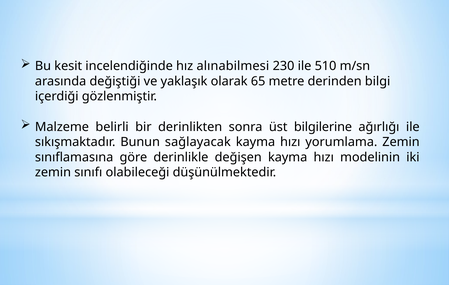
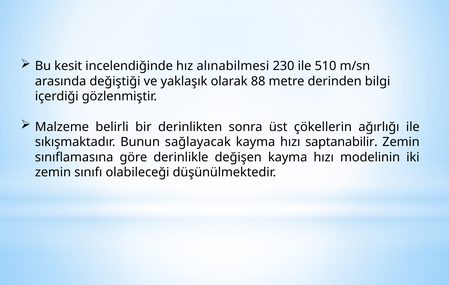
65: 65 -> 88
bilgilerine: bilgilerine -> çökellerin
yorumlama: yorumlama -> saptanabilir
